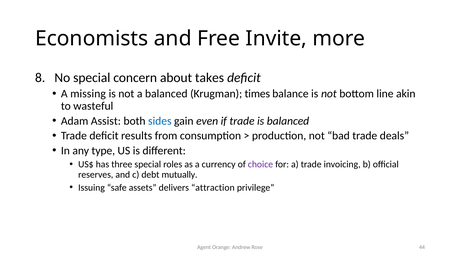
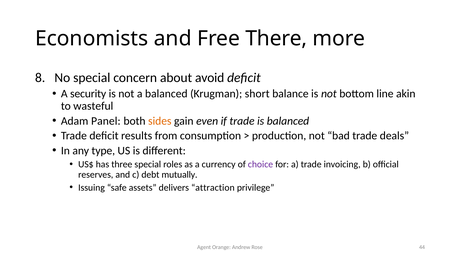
Invite: Invite -> There
takes: takes -> avoid
missing: missing -> security
times: times -> short
Assist: Assist -> Panel
sides colour: blue -> orange
